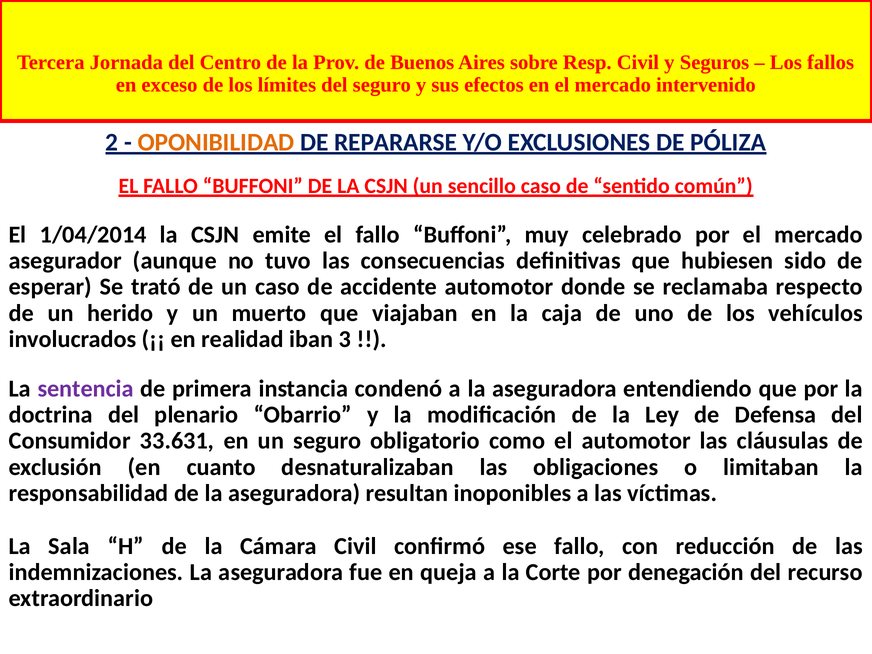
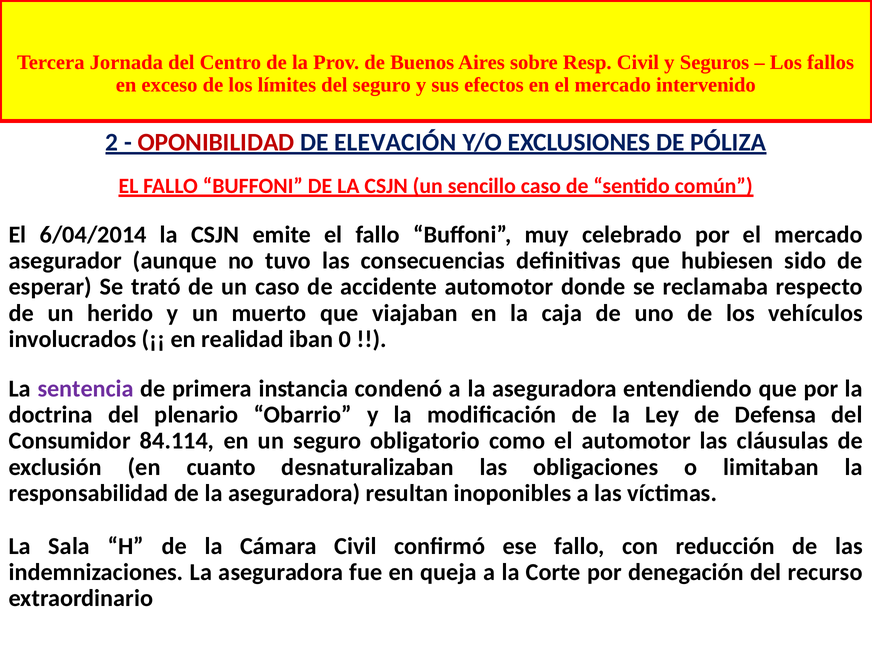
OPONIBILIDAD colour: orange -> red
REPARARSE: REPARARSE -> ELEVACIÓN
1/04/2014: 1/04/2014 -> 6/04/2014
3: 3 -> 0
33.631: 33.631 -> 84.114
